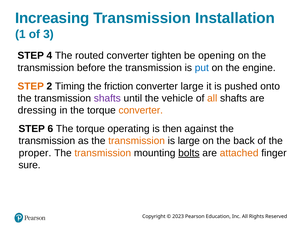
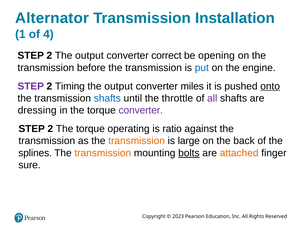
Increasing: Increasing -> Alternator
3: 3 -> 4
4 at (49, 56): 4 -> 2
routed at (89, 56): routed -> output
tighten: tighten -> correct
STEP at (31, 86) colour: orange -> purple
friction at (119, 86): friction -> output
converter large: large -> miles
onto underline: none -> present
shafts at (107, 98) colour: purple -> blue
vehicle: vehicle -> throttle
all at (212, 98) colour: orange -> purple
converter at (141, 111) colour: orange -> purple
6 at (50, 129): 6 -> 2
then: then -> ratio
proper: proper -> splines
